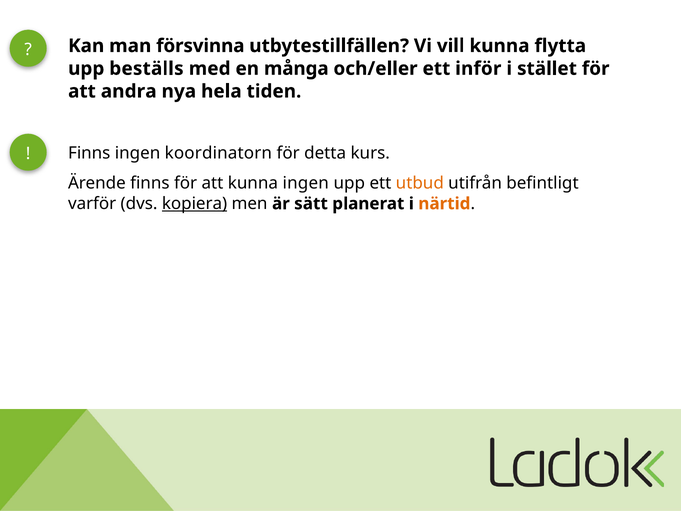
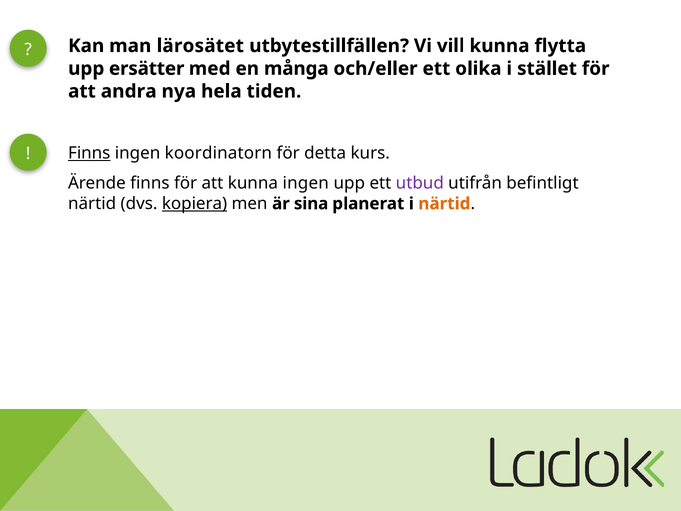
försvinna: försvinna -> lärosätet
beställs: beställs -> ersätter
inför: inför -> olika
Finns at (89, 153) underline: none -> present
utbud colour: orange -> purple
varför at (92, 204): varför -> närtid
sätt: sätt -> sina
